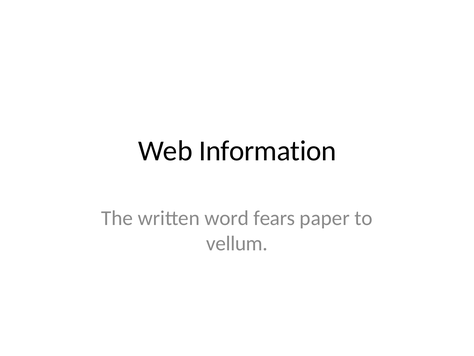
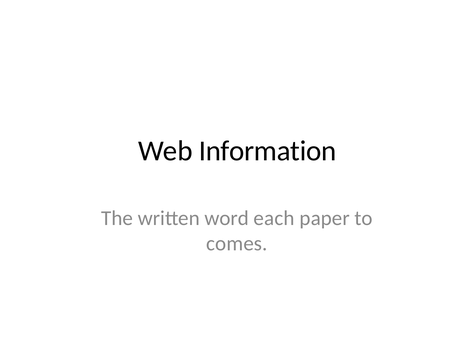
fears: fears -> each
vellum: vellum -> comes
